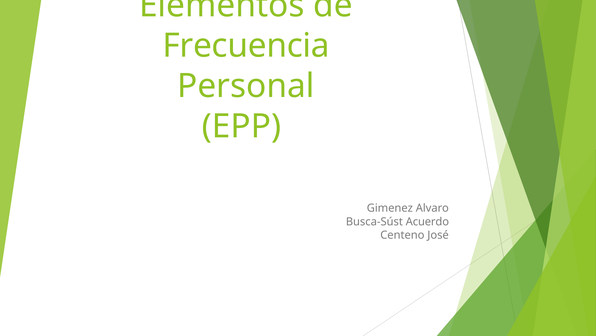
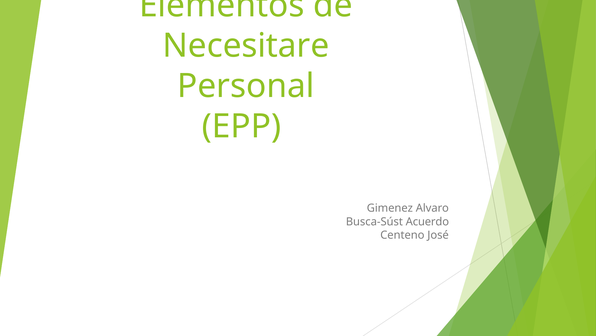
Frecuencia: Frecuencia -> Necesitare
